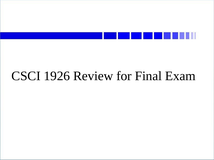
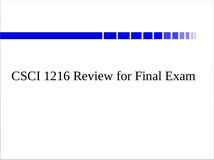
1926: 1926 -> 1216
